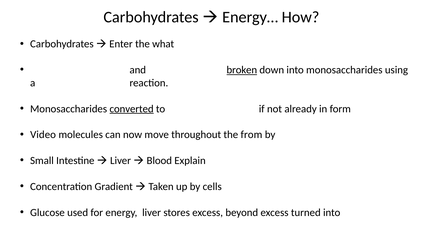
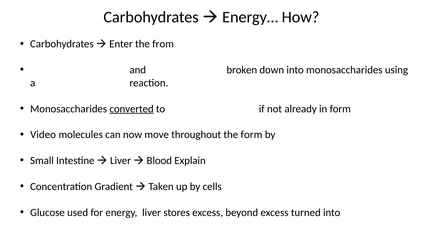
what: what -> from
broken underline: present -> none
the from: from -> form
